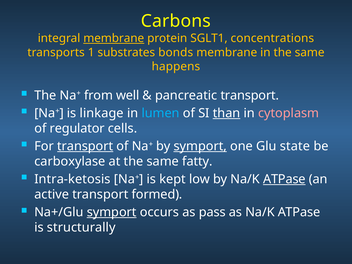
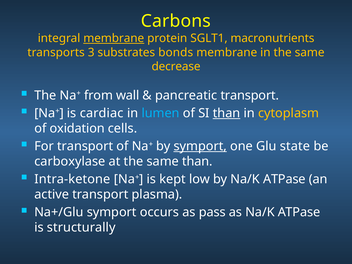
concentrations: concentrations -> macronutrients
1: 1 -> 3
happens: happens -> decrease
well: well -> wall
linkage: linkage -> cardiac
cytoplasm colour: pink -> yellow
regulator: regulator -> oxidation
transport at (85, 146) underline: present -> none
same fatty: fatty -> than
Intra-ketosis: Intra-ketosis -> Intra-ketone
ATPase at (284, 179) underline: present -> none
formed: formed -> plasma
symport at (112, 212) underline: present -> none
